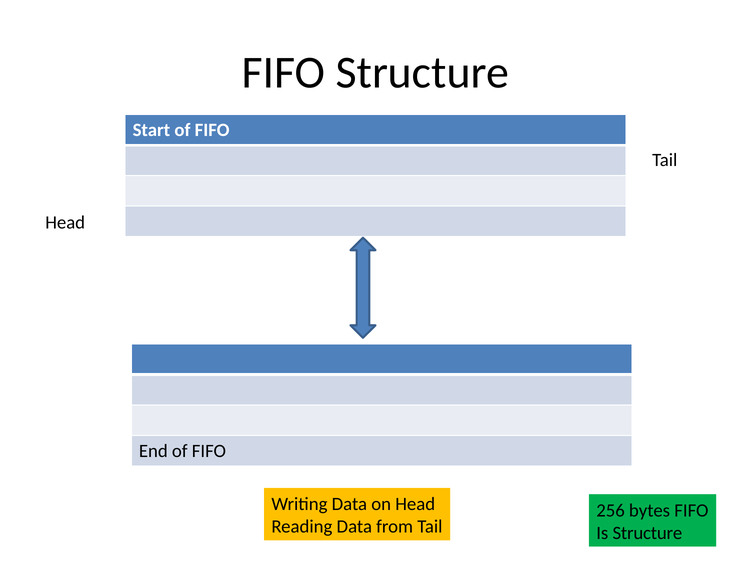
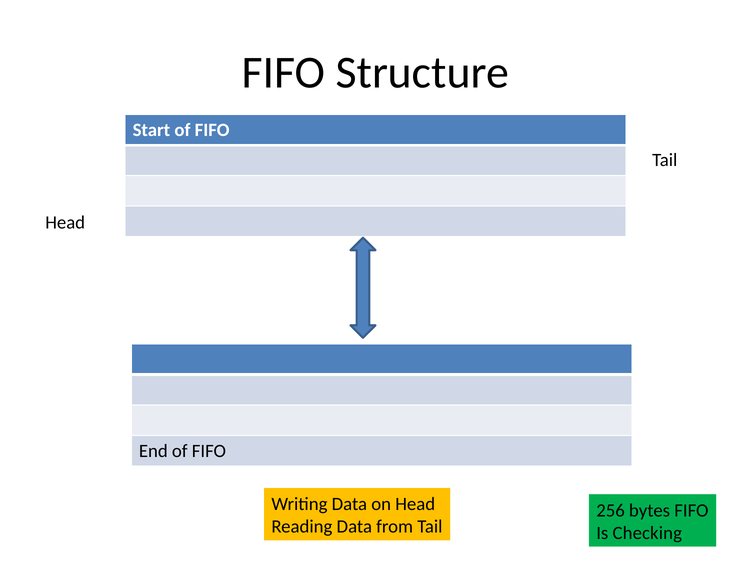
Is Structure: Structure -> Checking
